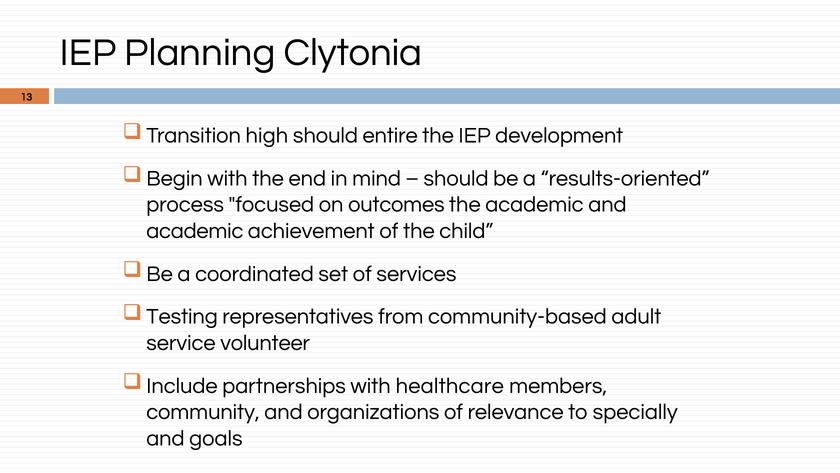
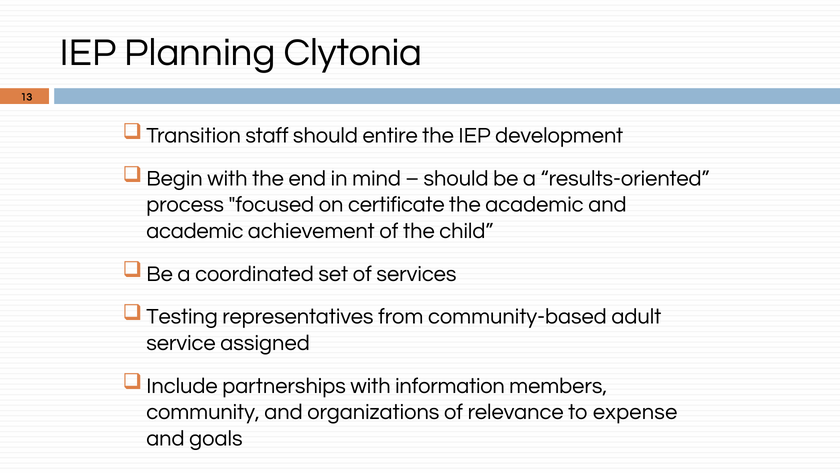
high: high -> staff
outcomes: outcomes -> certificate
volunteer: volunteer -> assigned
healthcare: healthcare -> information
specially: specially -> expense
